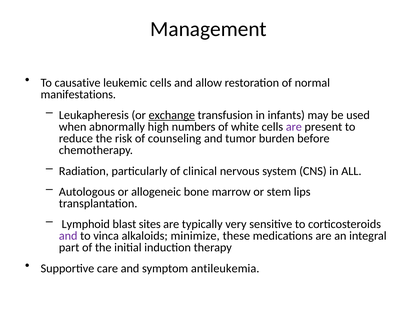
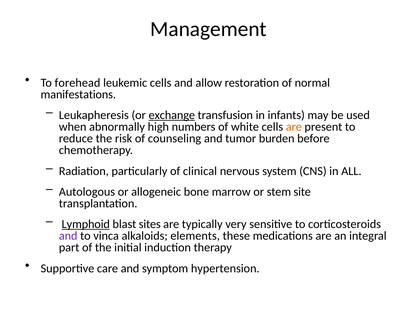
causative: causative -> forehead
are at (294, 127) colour: purple -> orange
lips: lips -> site
Lymphoid underline: none -> present
minimize: minimize -> elements
antileukemia: antileukemia -> hypertension
